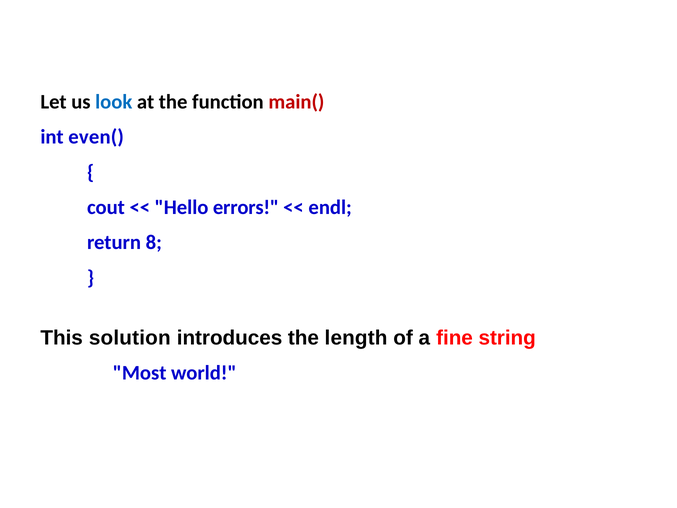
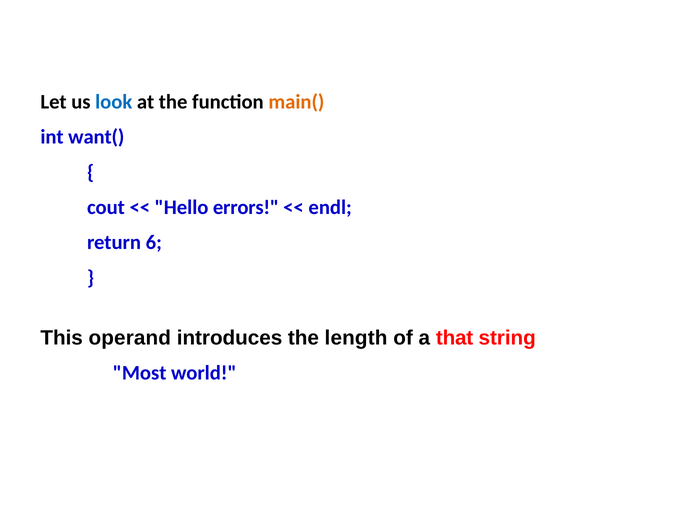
main( colour: red -> orange
even(: even( -> want(
8: 8 -> 6
solution: solution -> operand
fine: fine -> that
